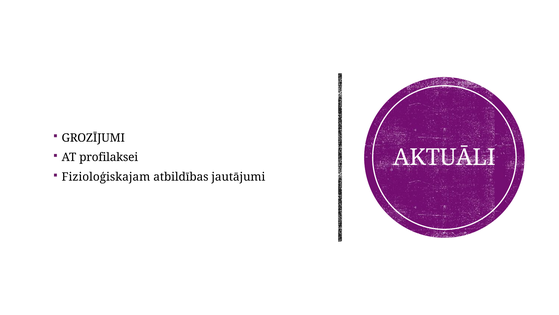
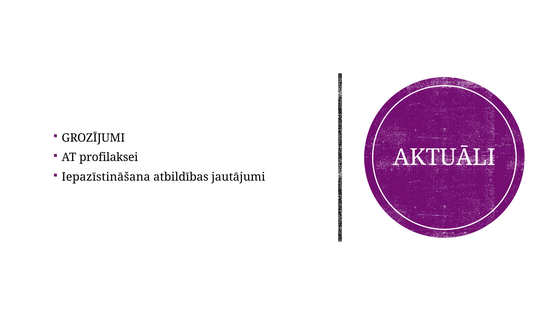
Fizioloģiskajam: Fizioloģiskajam -> Iepazīstināšana
